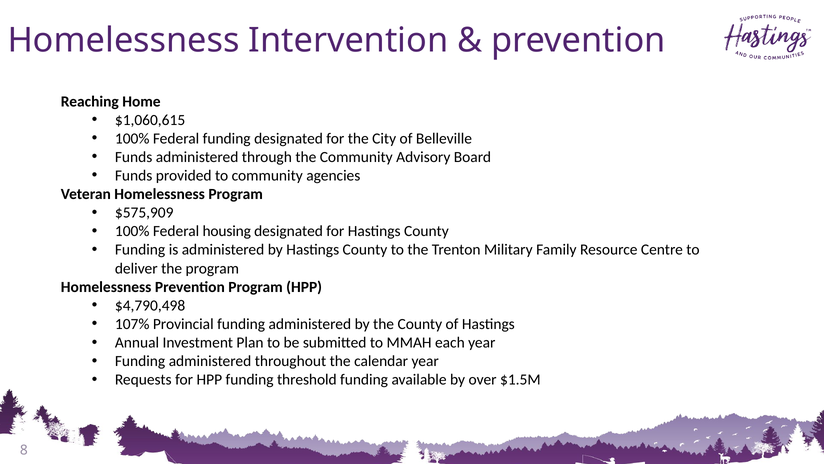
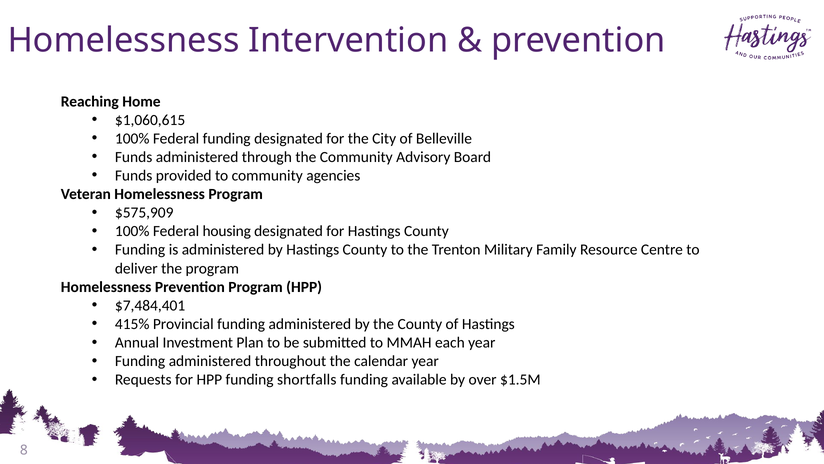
$4,790,498: $4,790,498 -> $7,484,401
107%: 107% -> 415%
threshold: threshold -> shortfalls
